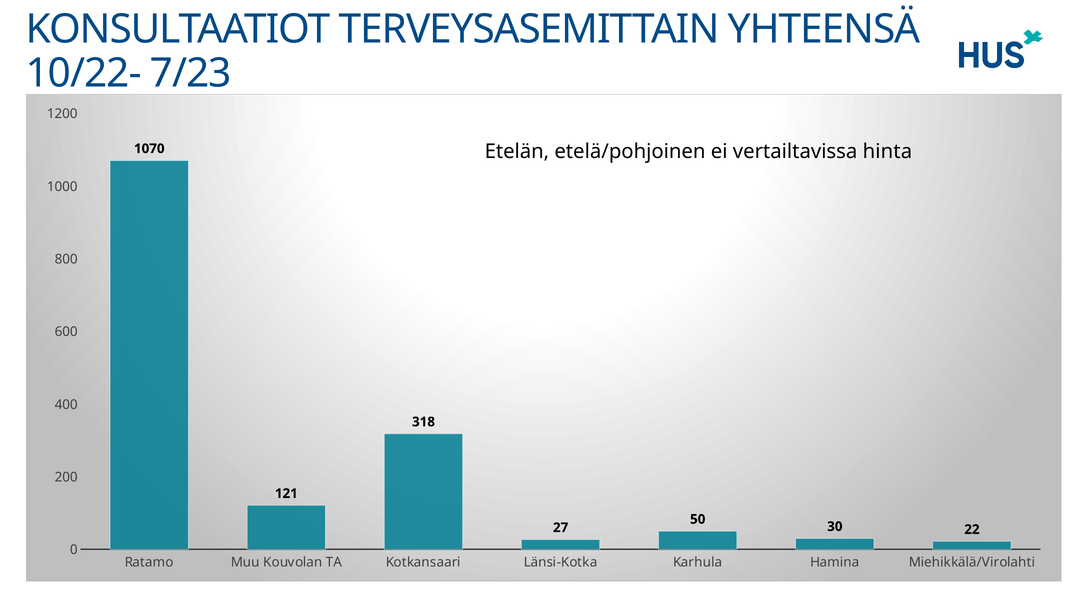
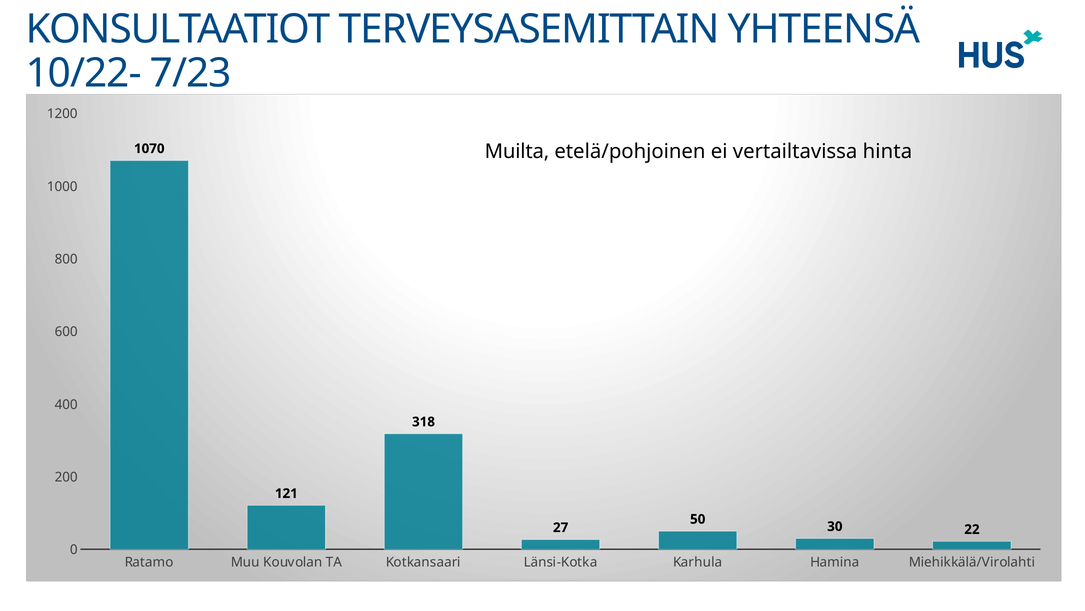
Etelän: Etelän -> Muilta
